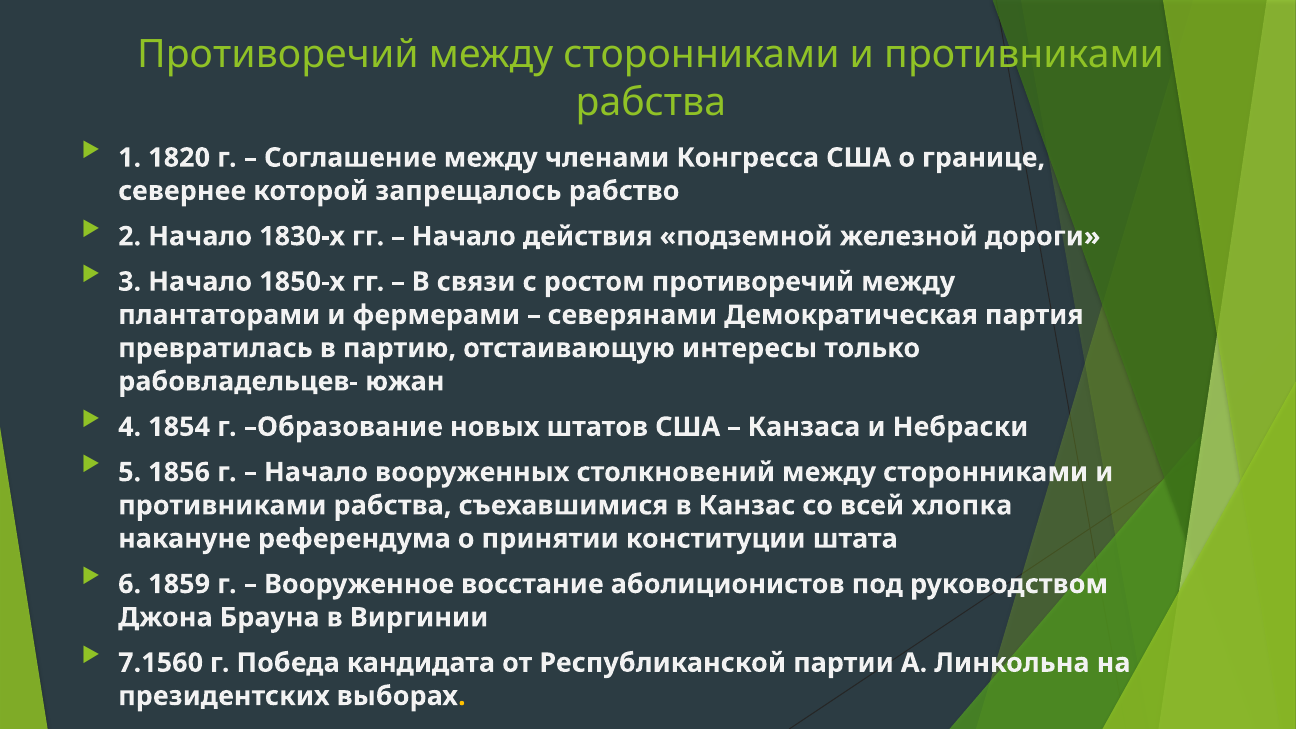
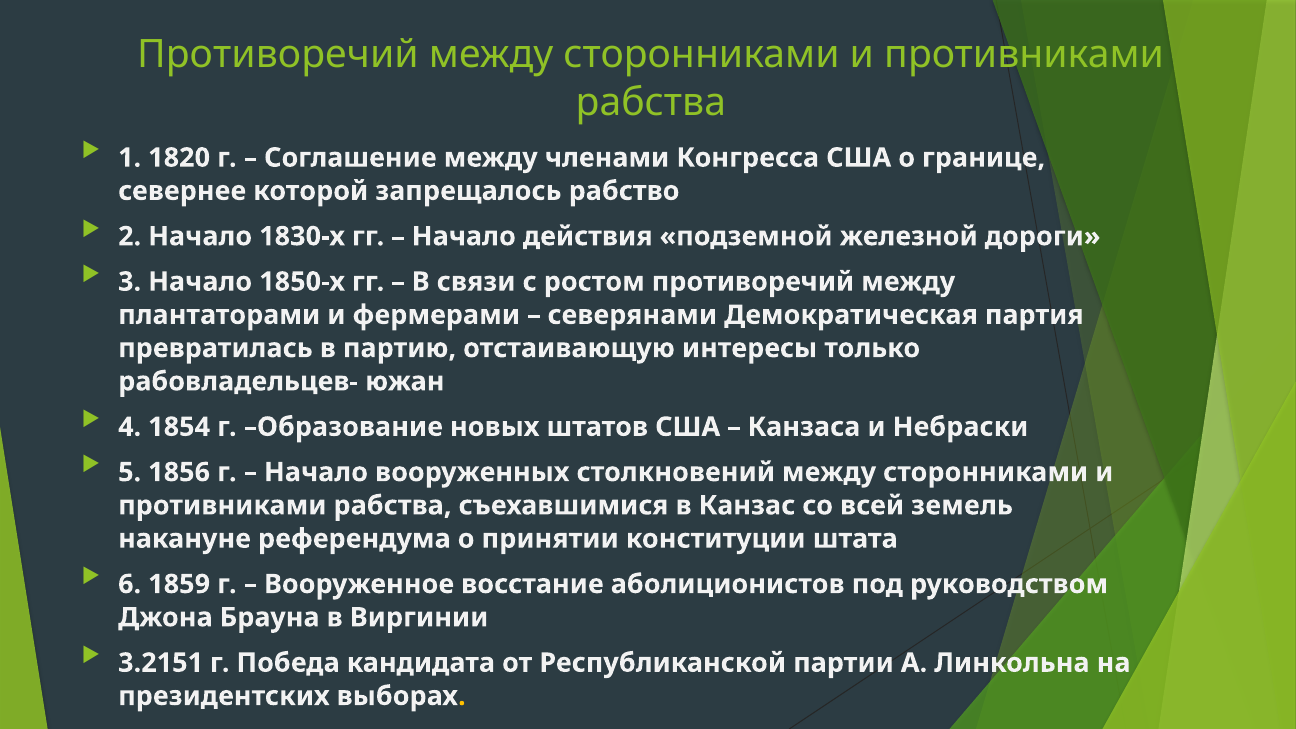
хлопка: хлопка -> земель
7.1560: 7.1560 -> 3.2151
